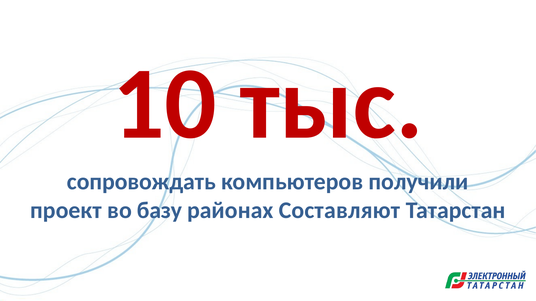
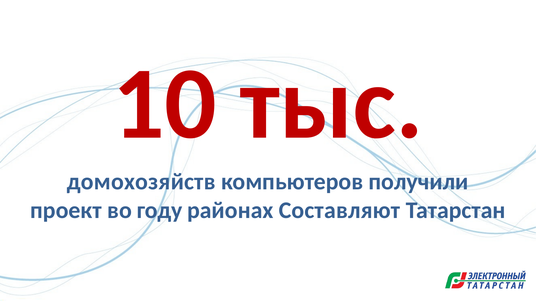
сопровождать: сопровождать -> домохозяйств
базу: базу -> году
